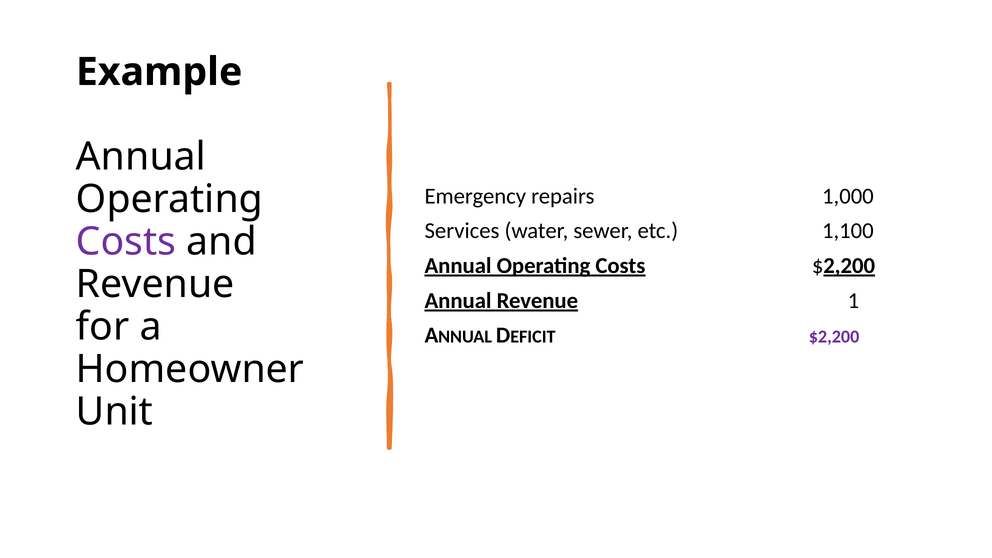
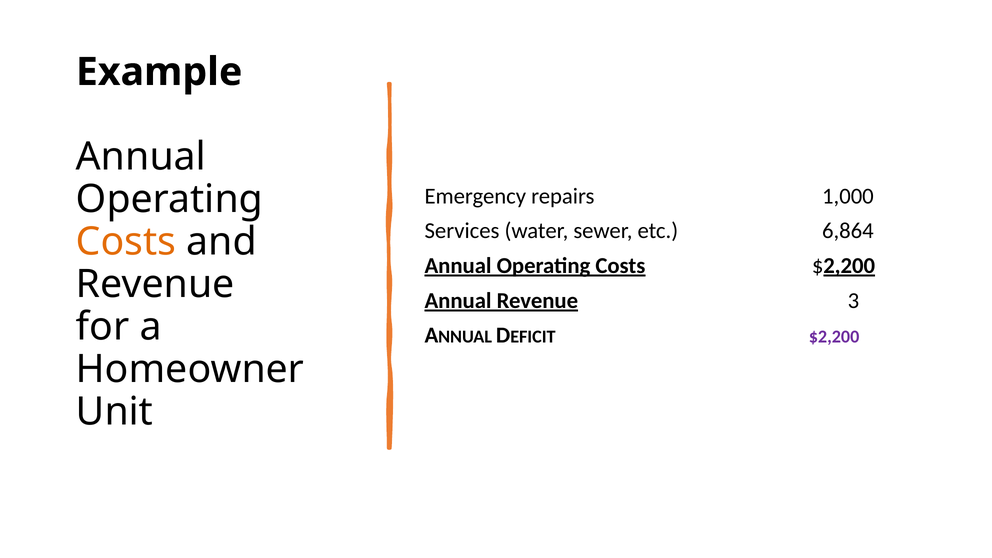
1,100: 1,100 -> 6,864
Costs at (126, 242) colour: purple -> orange
1: 1 -> 3
